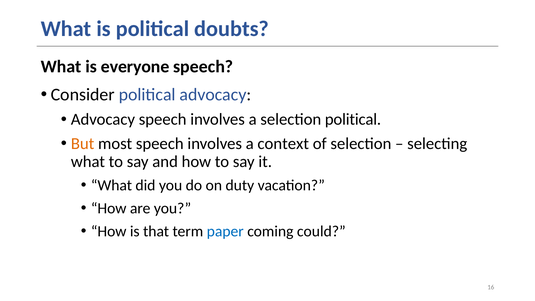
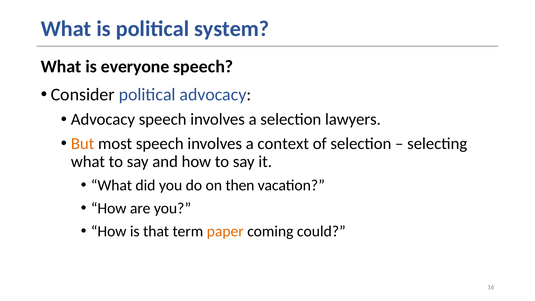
doubts: doubts -> system
selection political: political -> lawyers
duty: duty -> then
paper colour: blue -> orange
